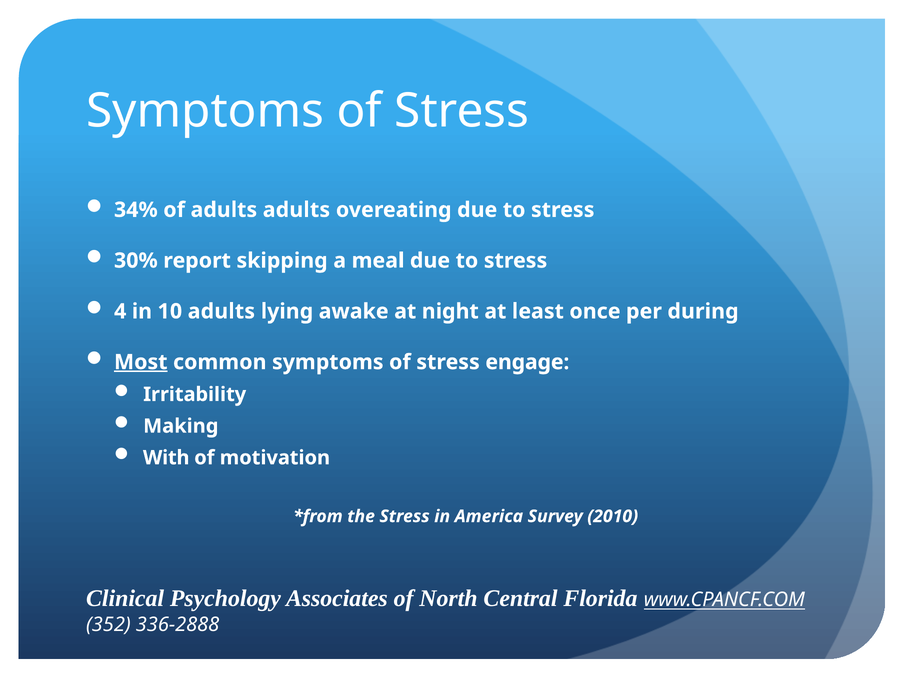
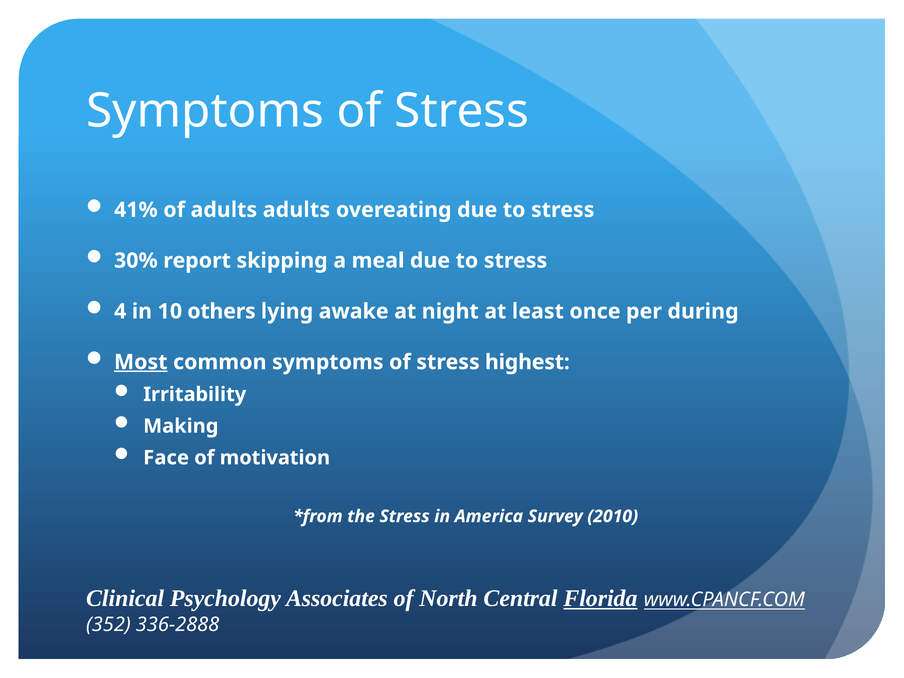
34%: 34% -> 41%
10 adults: adults -> others
engage: engage -> highest
With: With -> Face
Florida underline: none -> present
